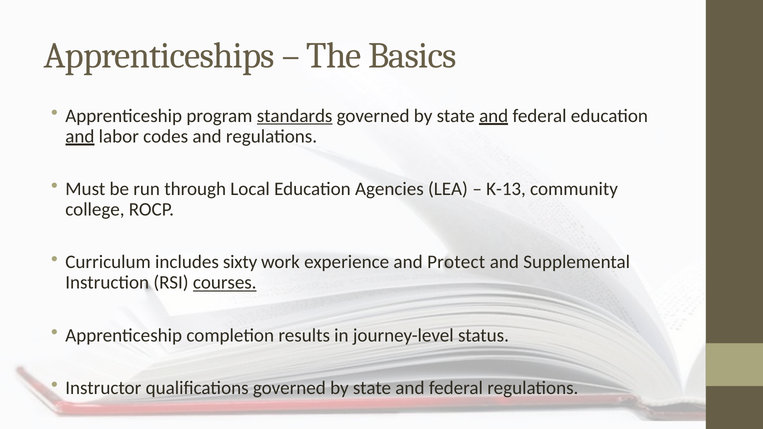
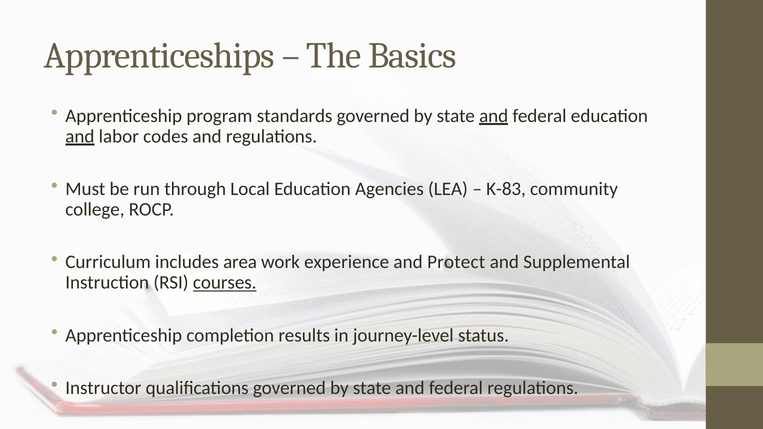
standards underline: present -> none
K-13: K-13 -> K-83
sixty: sixty -> area
